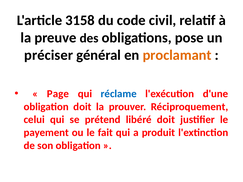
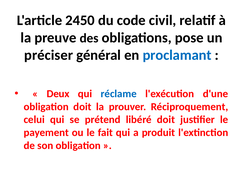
3158: 3158 -> 2450
proclamant colour: orange -> blue
Page: Page -> Deux
